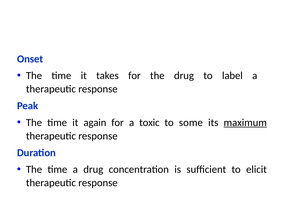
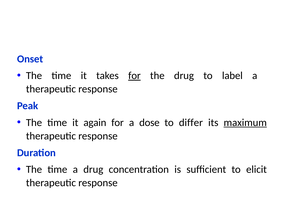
for at (134, 76) underline: none -> present
toxic: toxic -> dose
some: some -> differ
